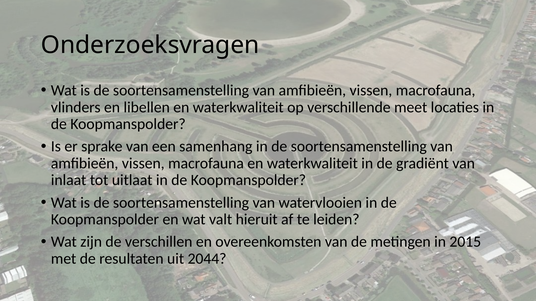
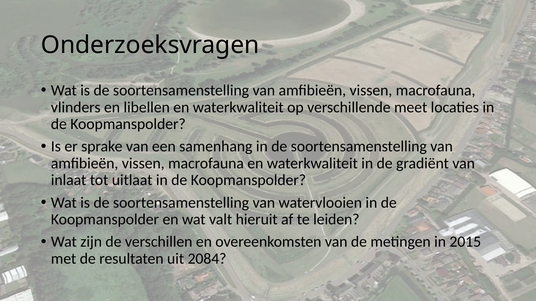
2044: 2044 -> 2084
